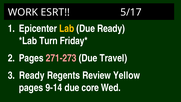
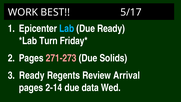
ESRT: ESRT -> BEST
Lab colour: yellow -> light blue
Travel: Travel -> Solids
Yellow: Yellow -> Arrival
9-14: 9-14 -> 2-14
core: core -> data
